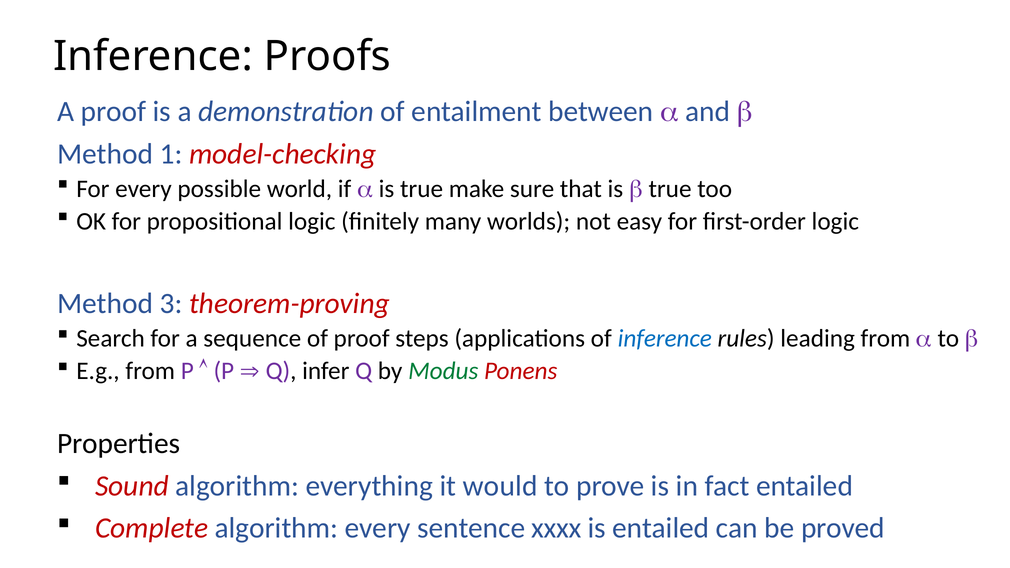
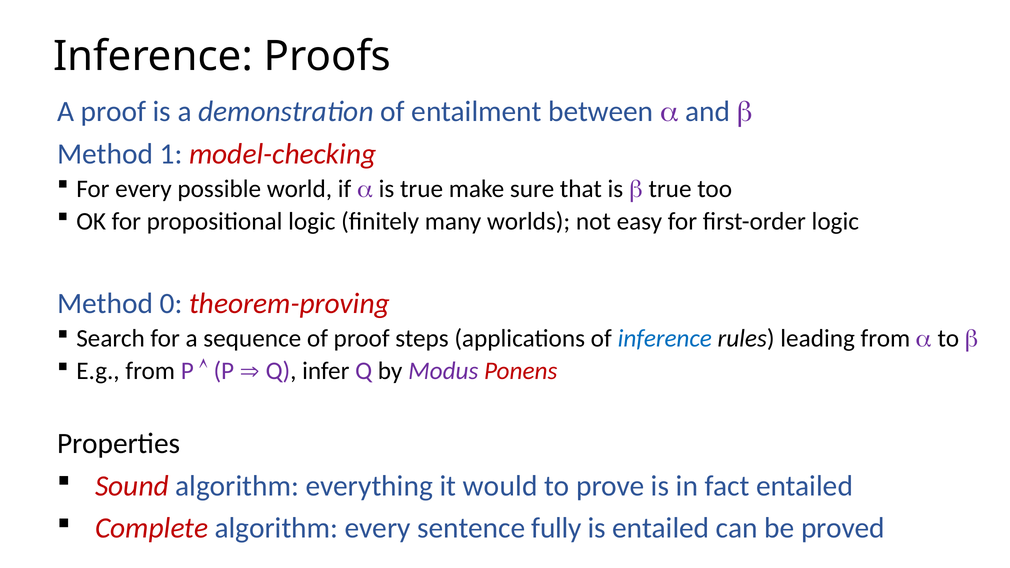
3: 3 -> 0
Modus colour: green -> purple
xxxx: xxxx -> fully
